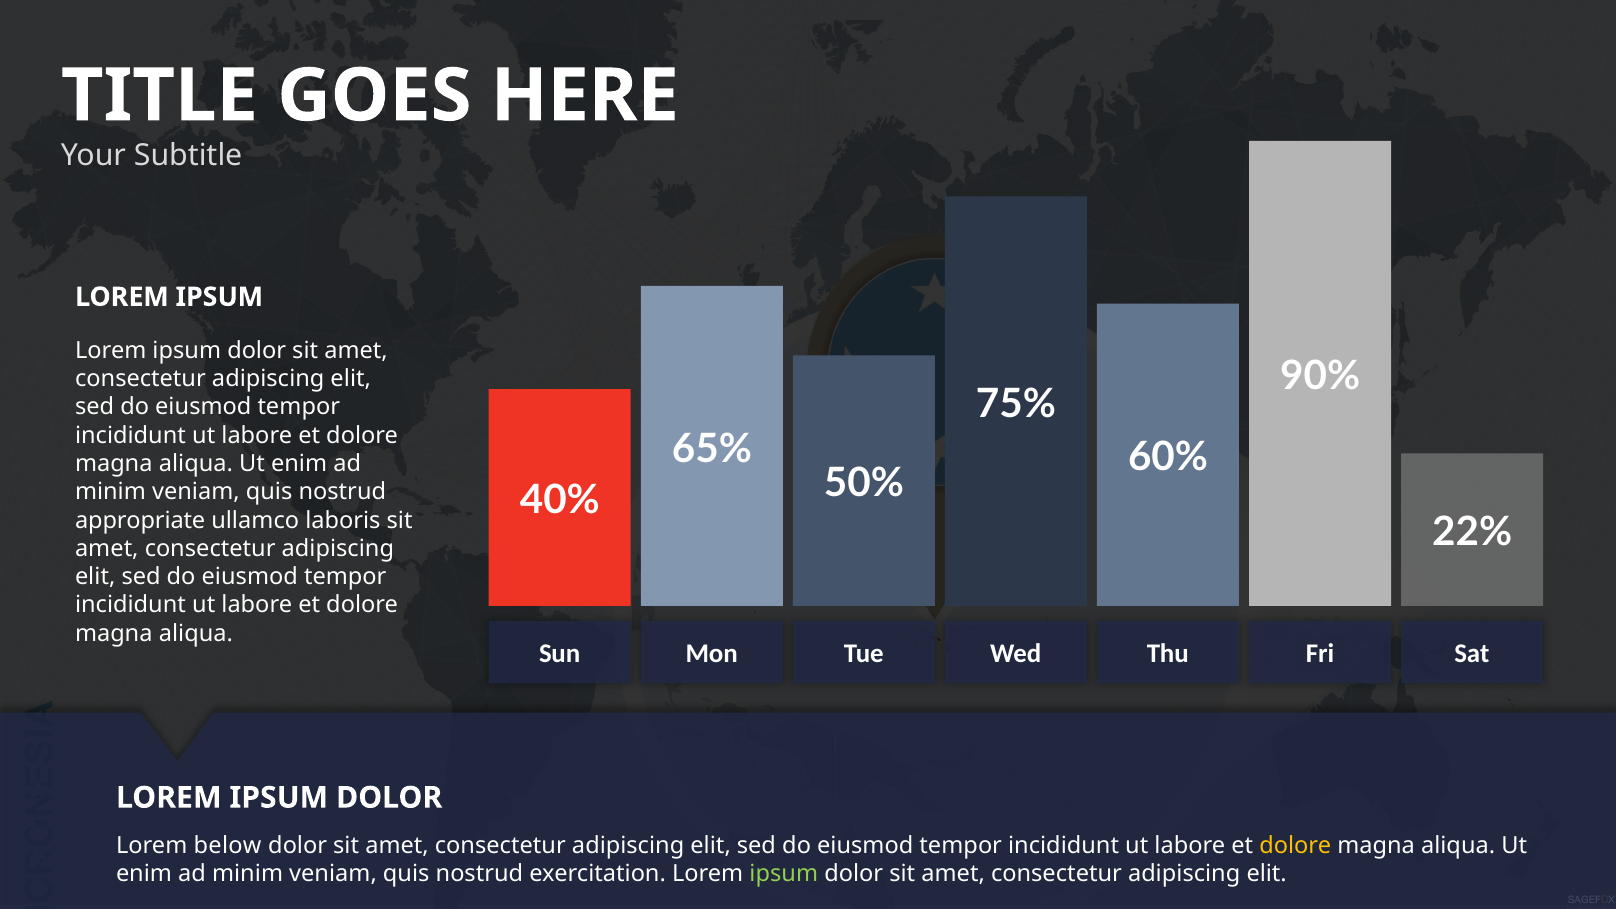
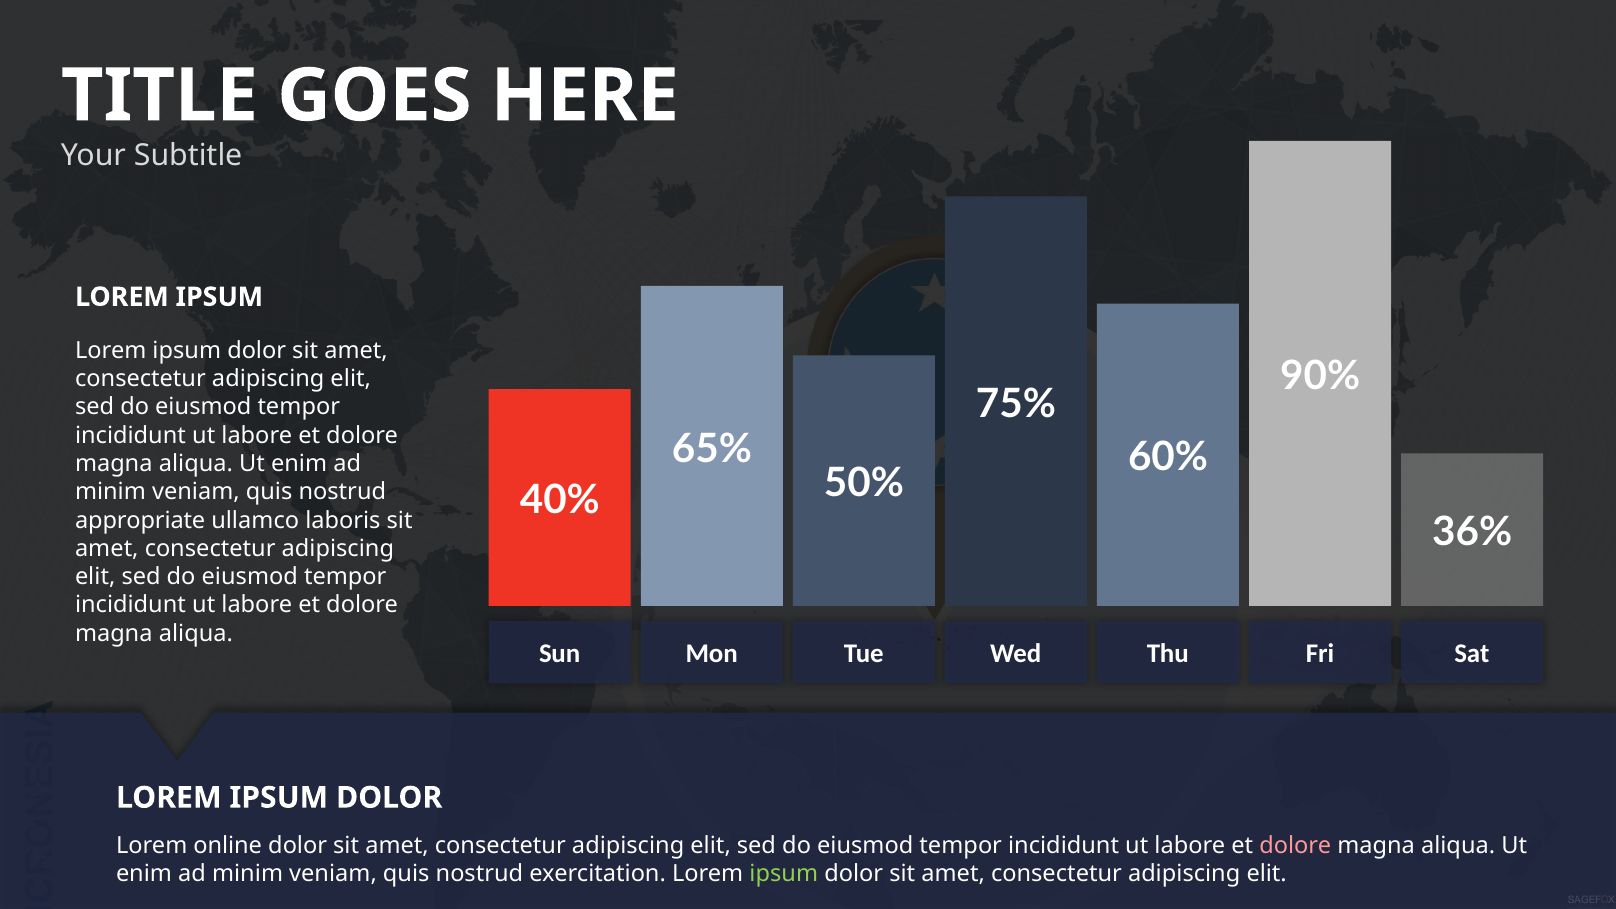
22%: 22% -> 36%
below: below -> online
dolore at (1295, 846) colour: yellow -> pink
